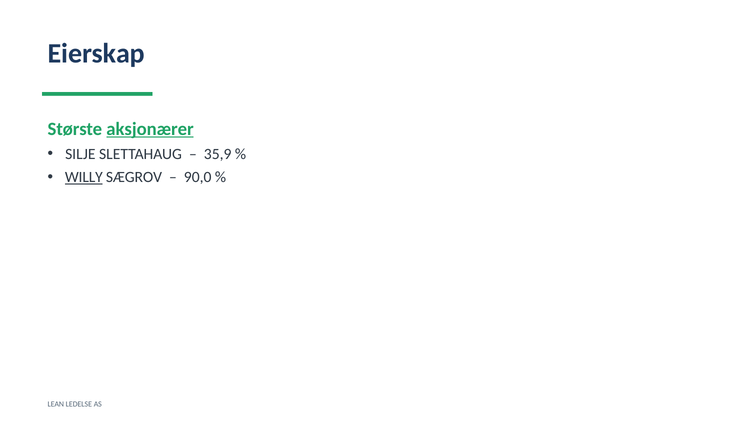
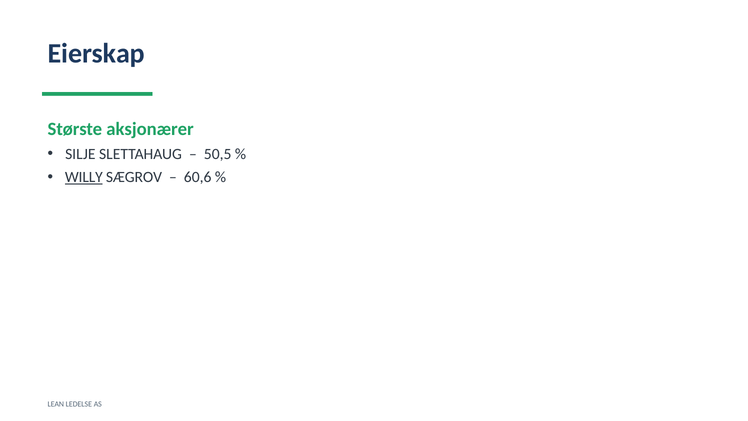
aksjonærer underline: present -> none
35,9: 35,9 -> 50,5
90,0: 90,0 -> 60,6
